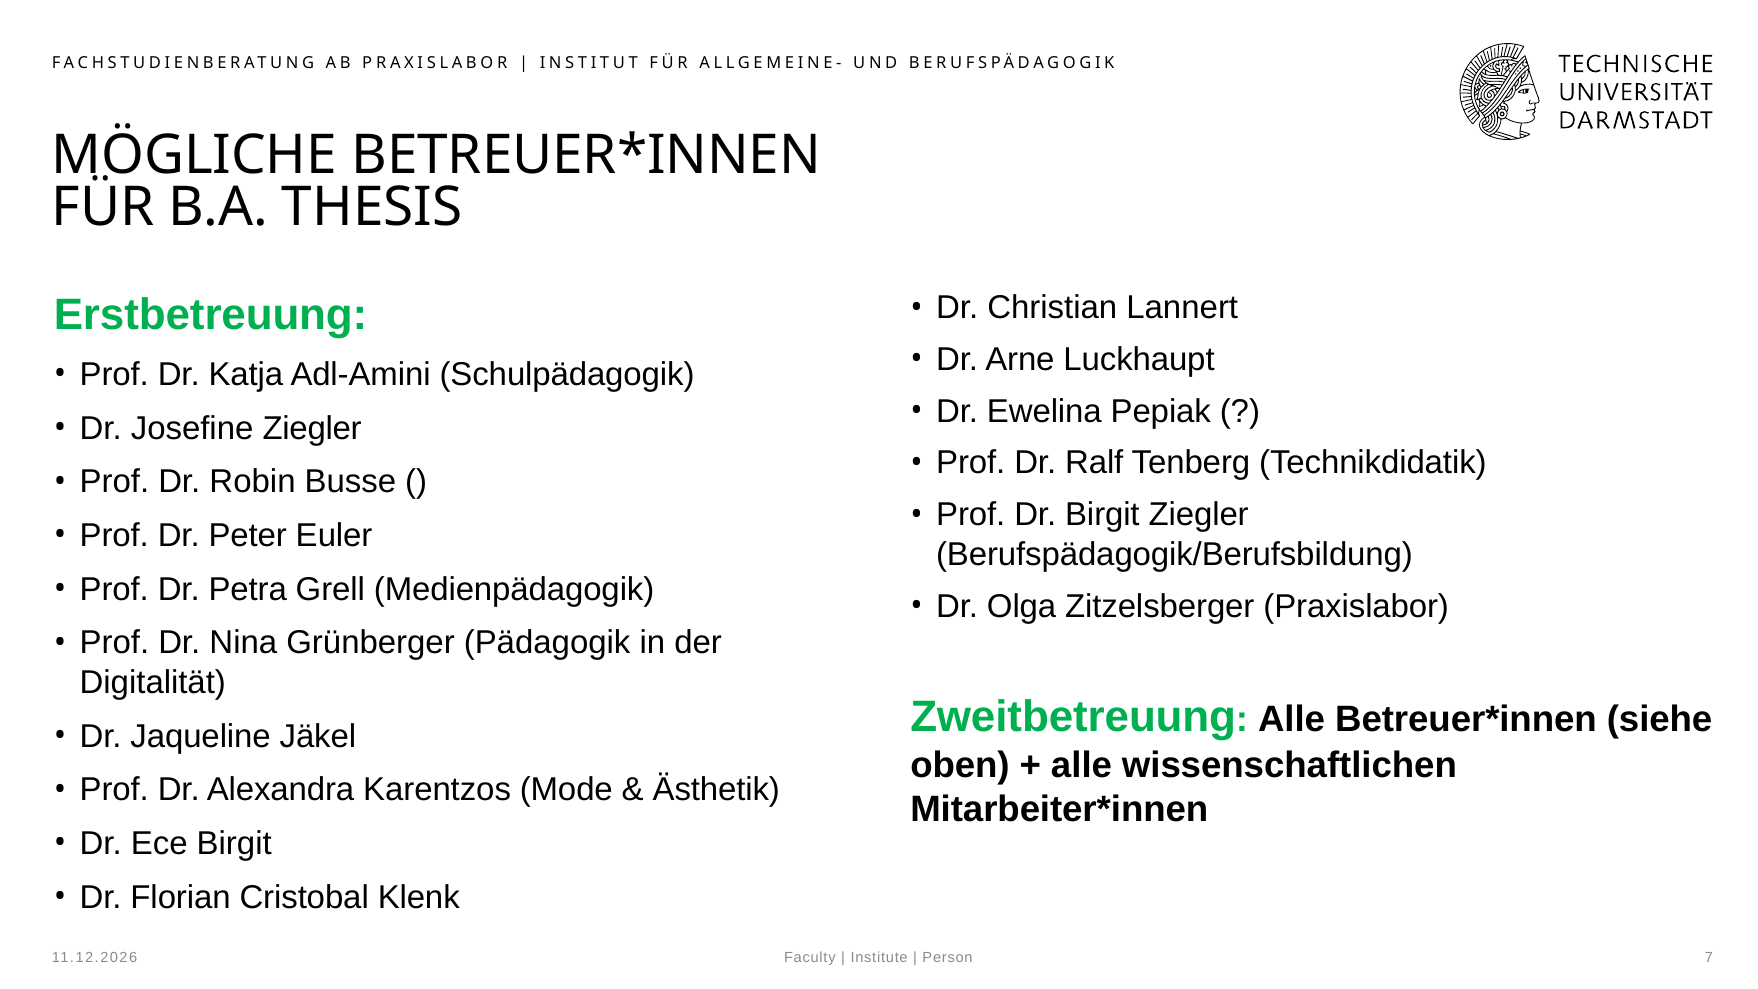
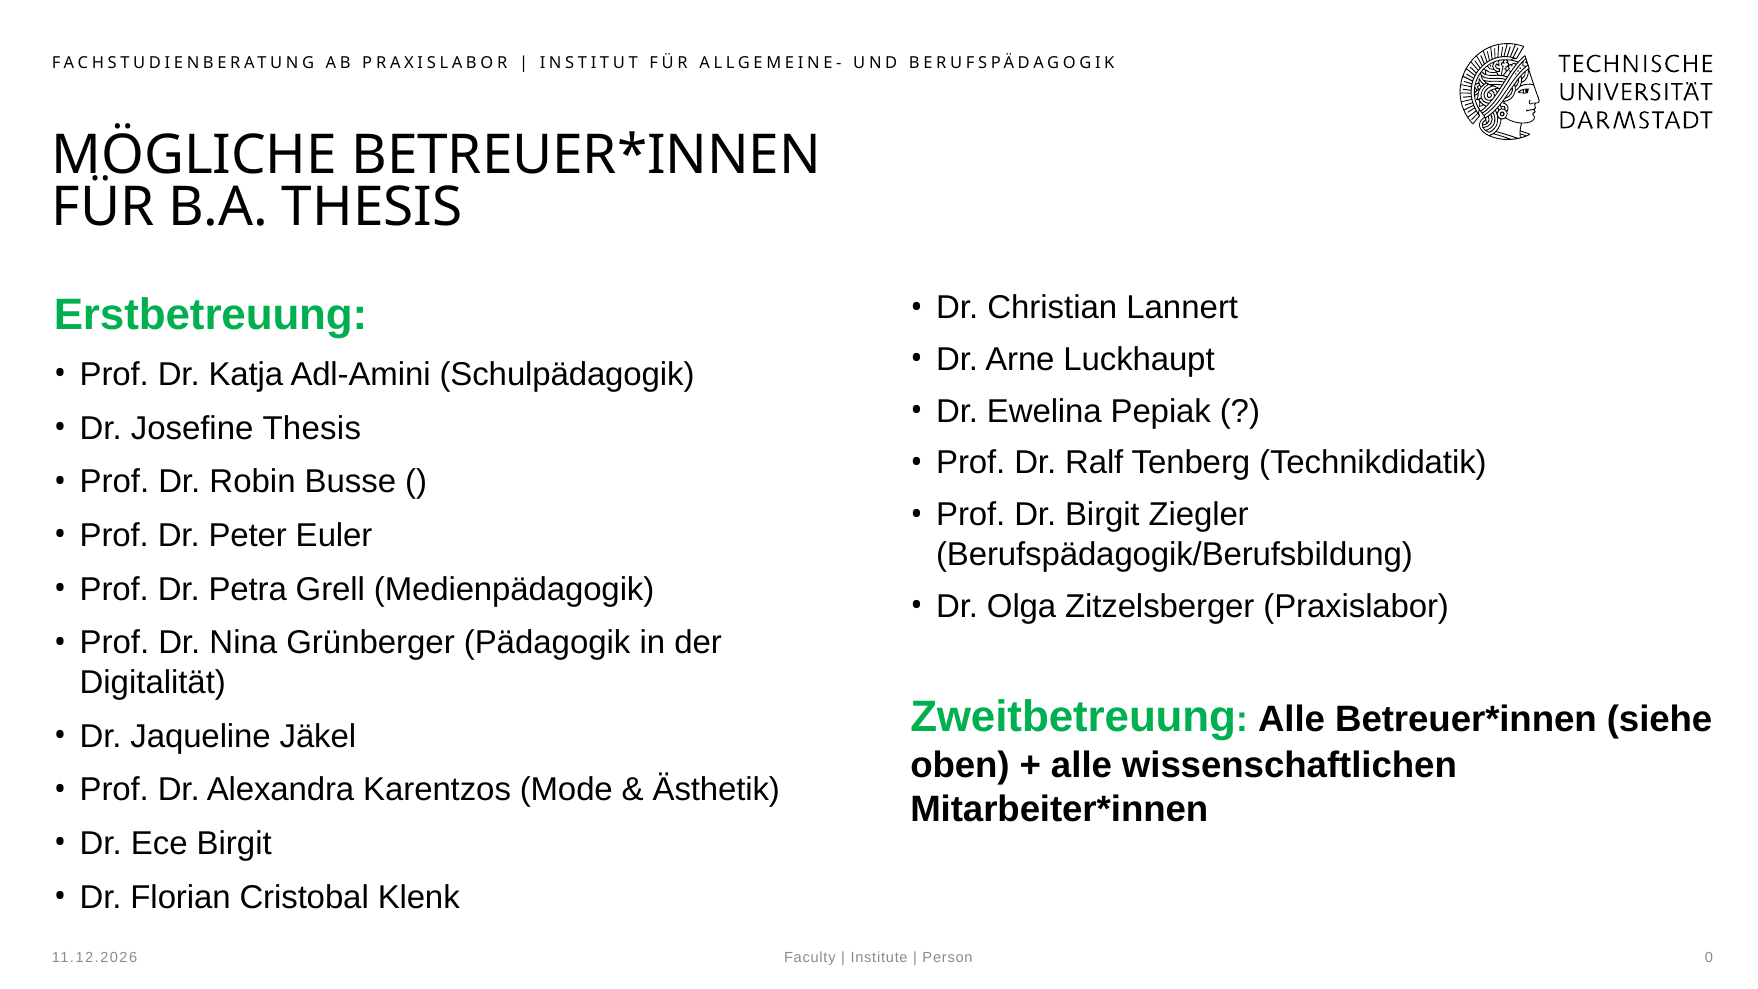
Josefine Ziegler: Ziegler -> Thesis
7: 7 -> 0
